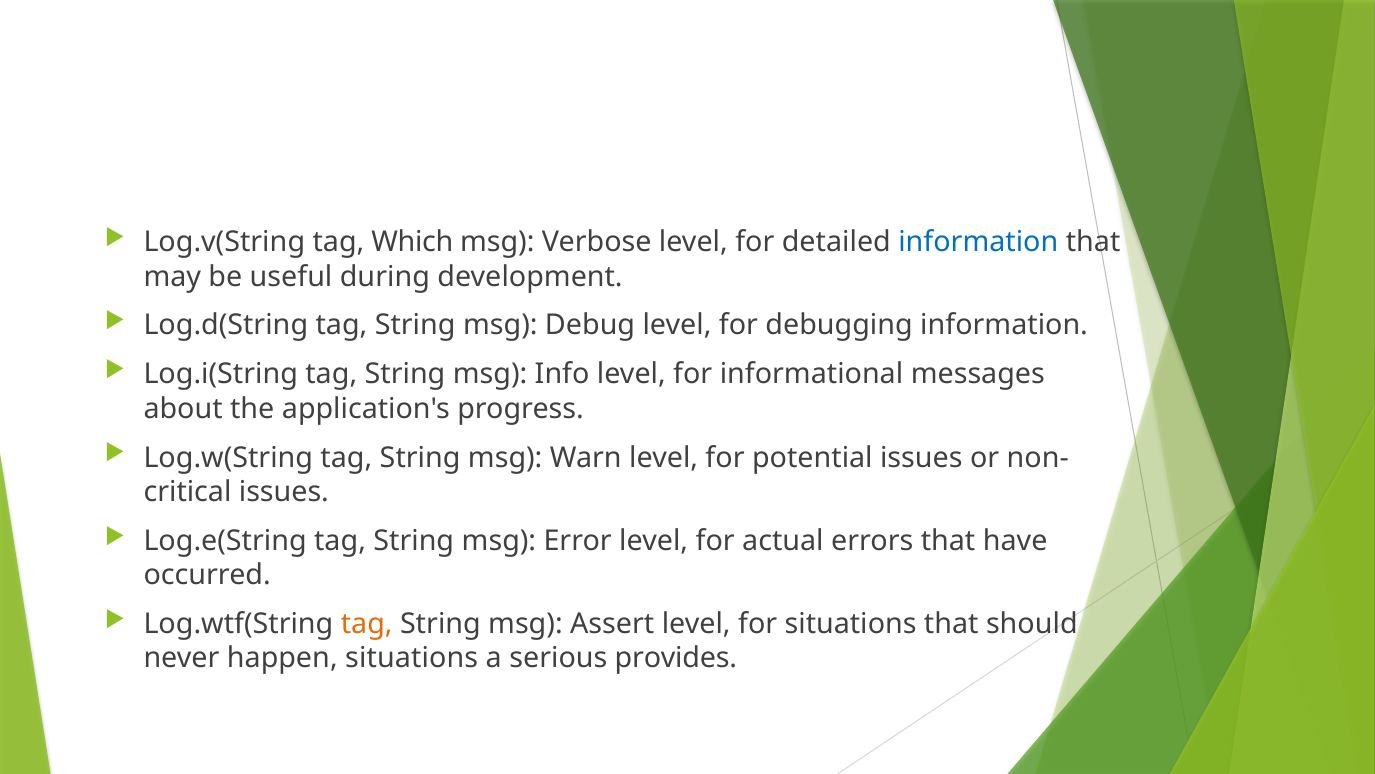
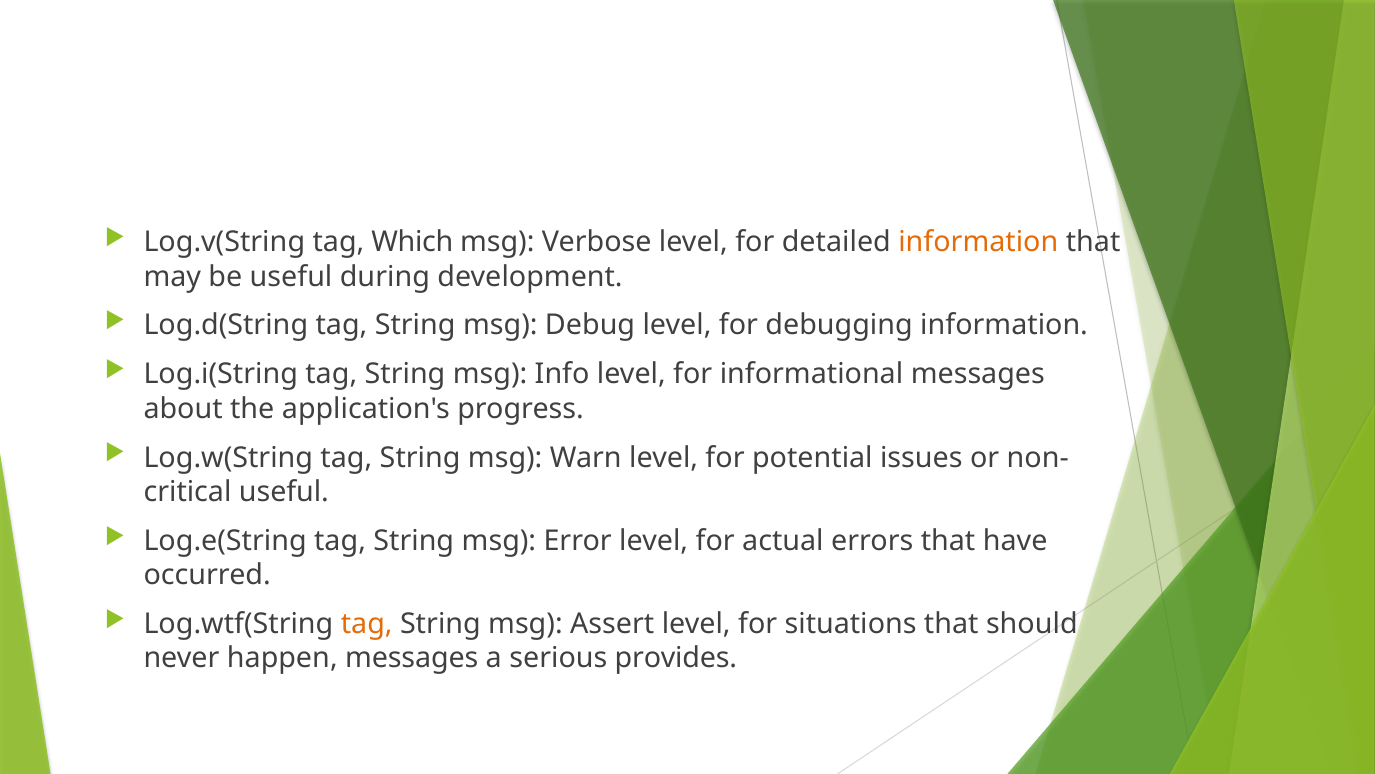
information at (978, 242) colour: blue -> orange
issues at (284, 492): issues -> useful
happen situations: situations -> messages
